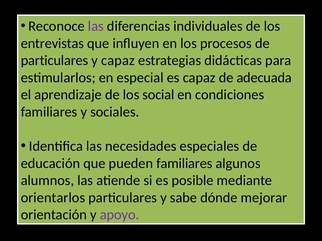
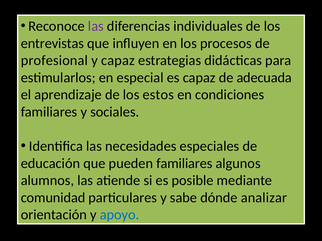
particulares at (55, 61): particulares -> profesional
social: social -> estos
orientarlos: orientarlos -> comunidad
mejorar: mejorar -> analizar
apoyo colour: purple -> blue
